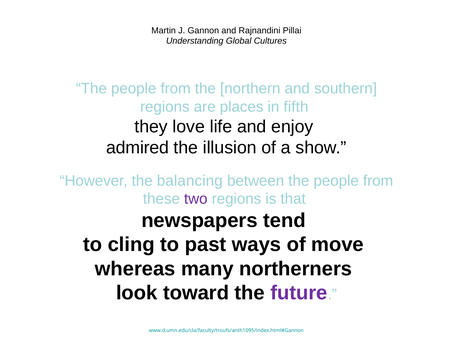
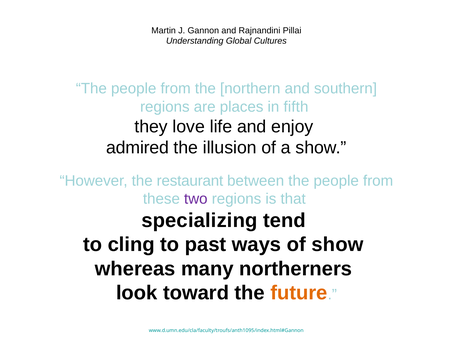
balancing: balancing -> restaurant
newspapers: newspapers -> specializing
of move: move -> show
future colour: purple -> orange
